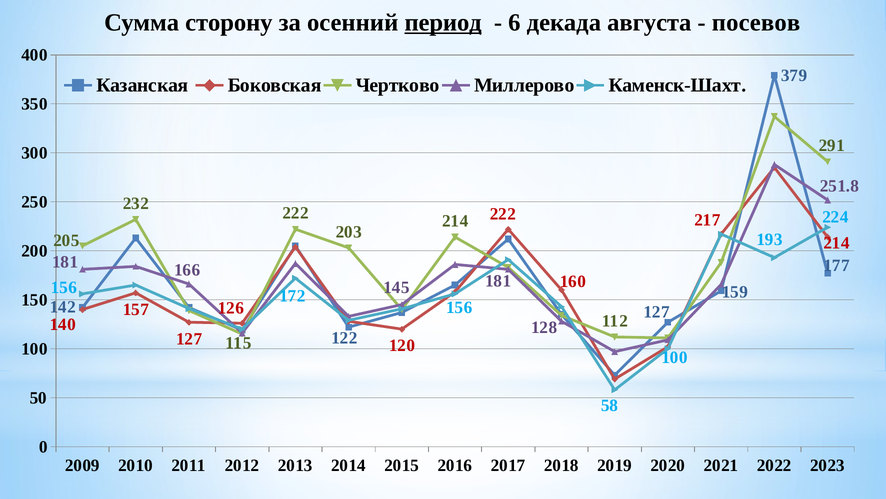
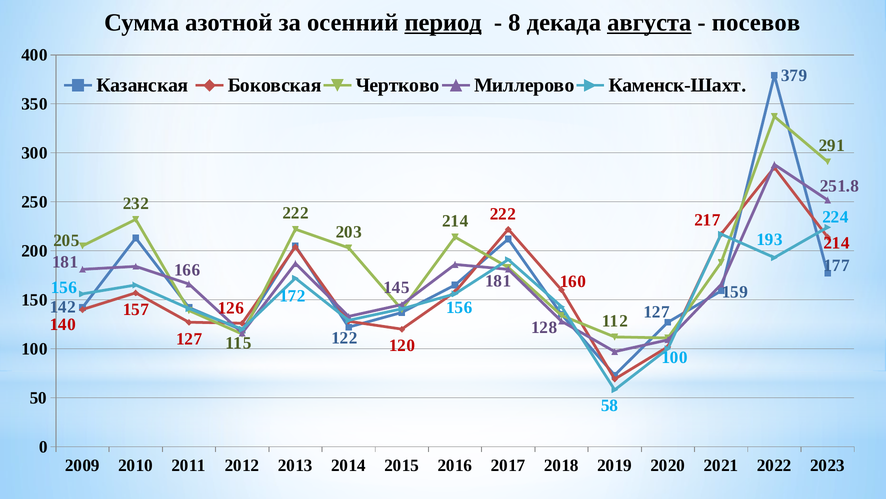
сторону: сторону -> азотной
6: 6 -> 8
августа underline: none -> present
